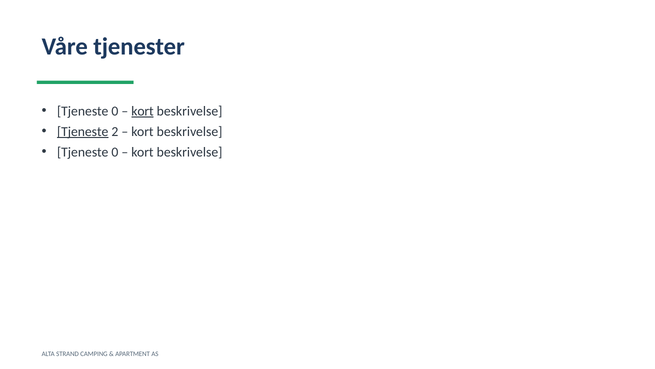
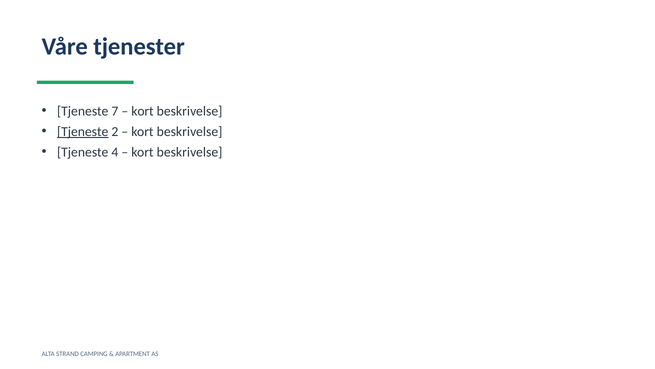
0 at (115, 111): 0 -> 7
kort at (142, 111) underline: present -> none
0 at (115, 152): 0 -> 4
